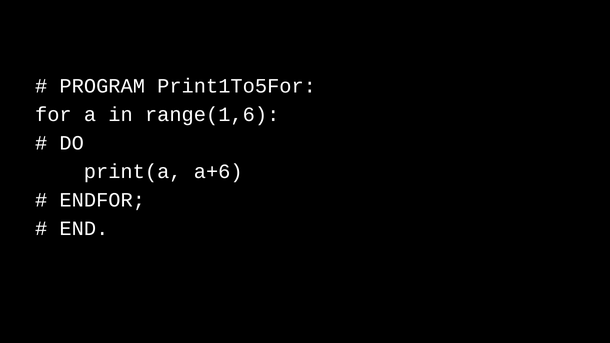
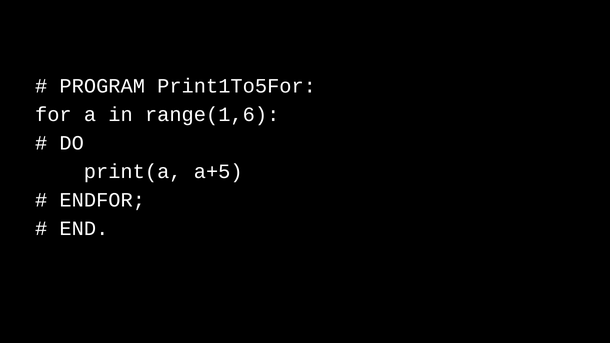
a+6: a+6 -> a+5
